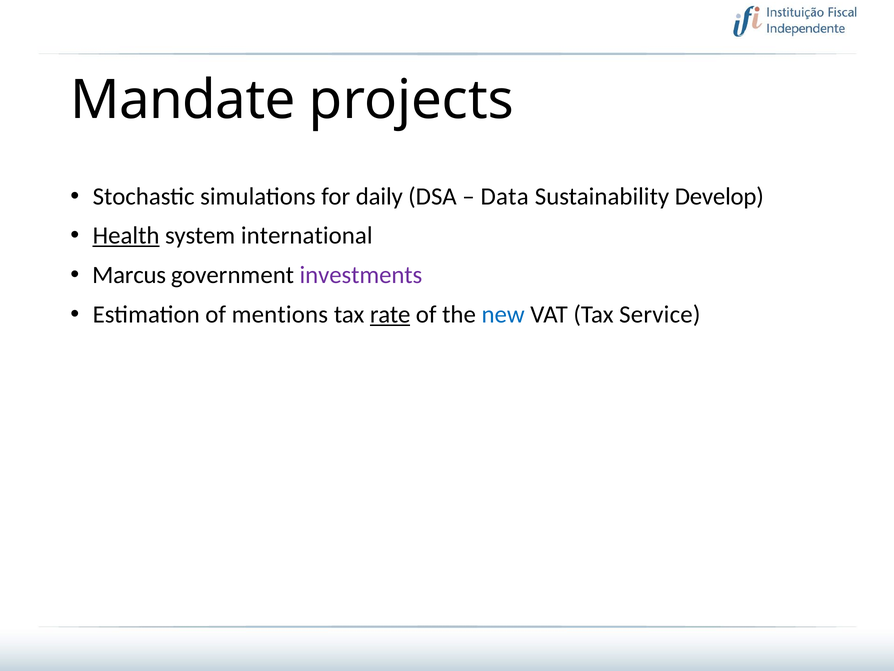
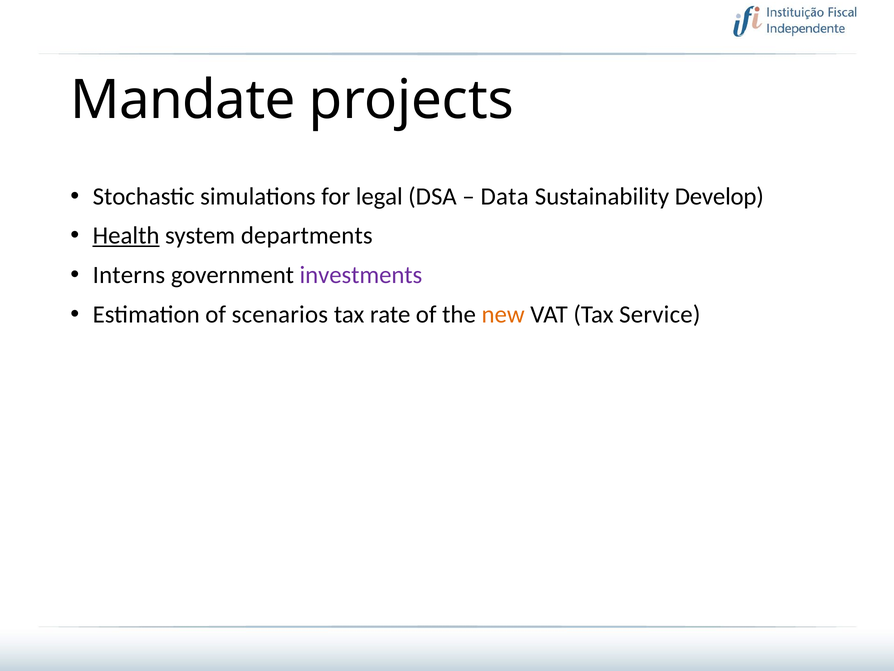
daily: daily -> legal
international: international -> departments
Marcus: Marcus -> Interns
mentions: mentions -> scenarios
rate underline: present -> none
new colour: blue -> orange
